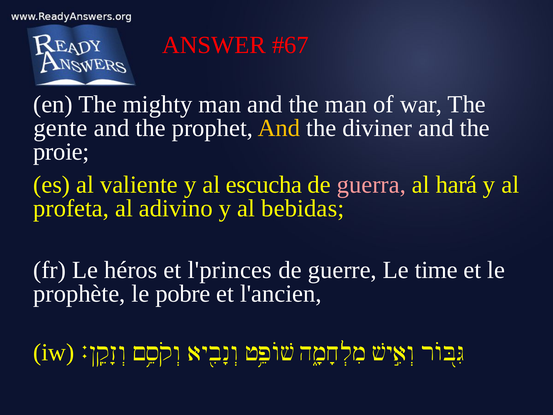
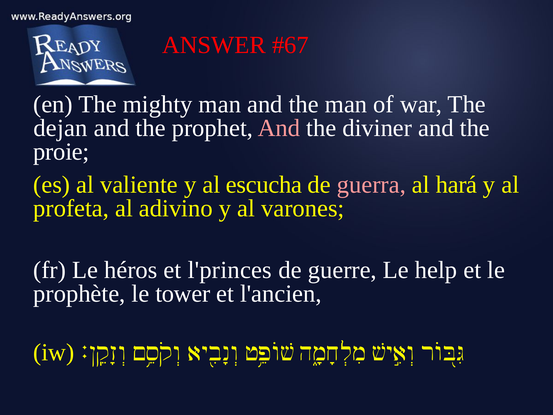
gente: gente -> dejan
And at (279, 128) colour: yellow -> pink
bebidas: bebidas -> varones
time: time -> help
pobre: pobre -> tower
